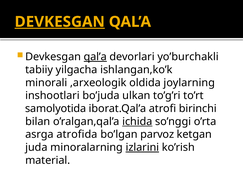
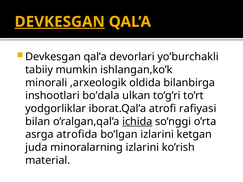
qal’a at (95, 57) underline: present -> none
yilgacha: yilgacha -> mumkin
joylarning: joylarning -> bilanbirga
bo’juda: bo’juda -> bo’dala
samolyotida: samolyotida -> yodgorliklar
birinchi: birinchi -> rafiyasi
bo’lgan parvoz: parvoz -> izlarini
izlarini at (142, 148) underline: present -> none
